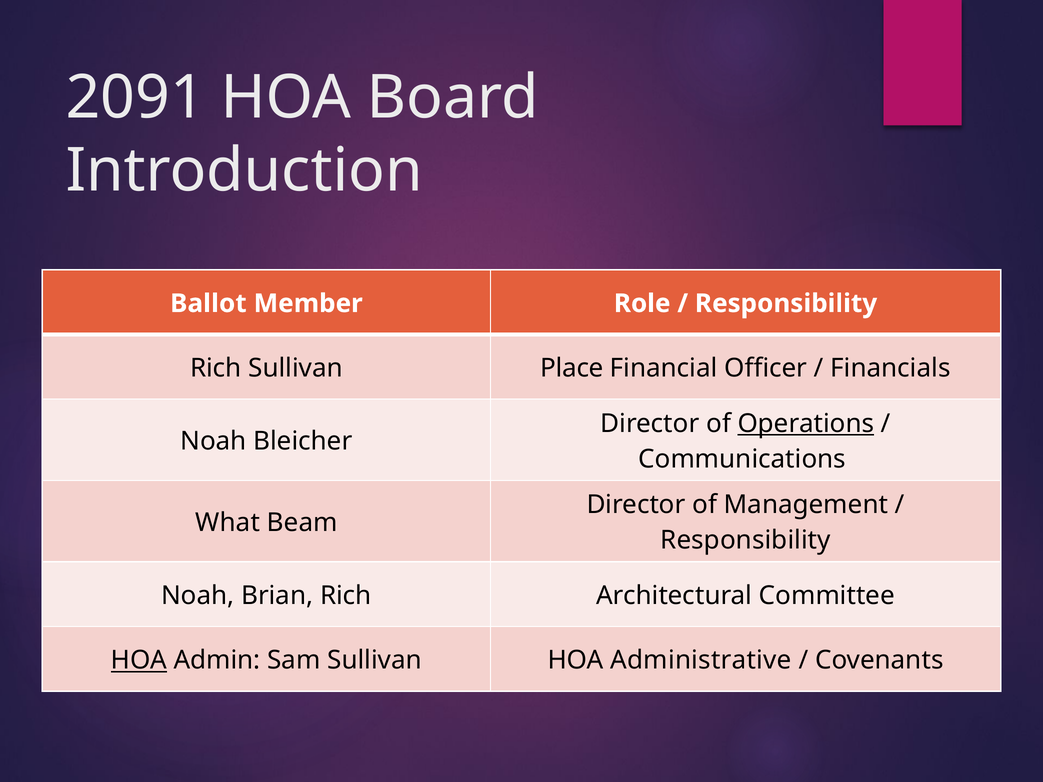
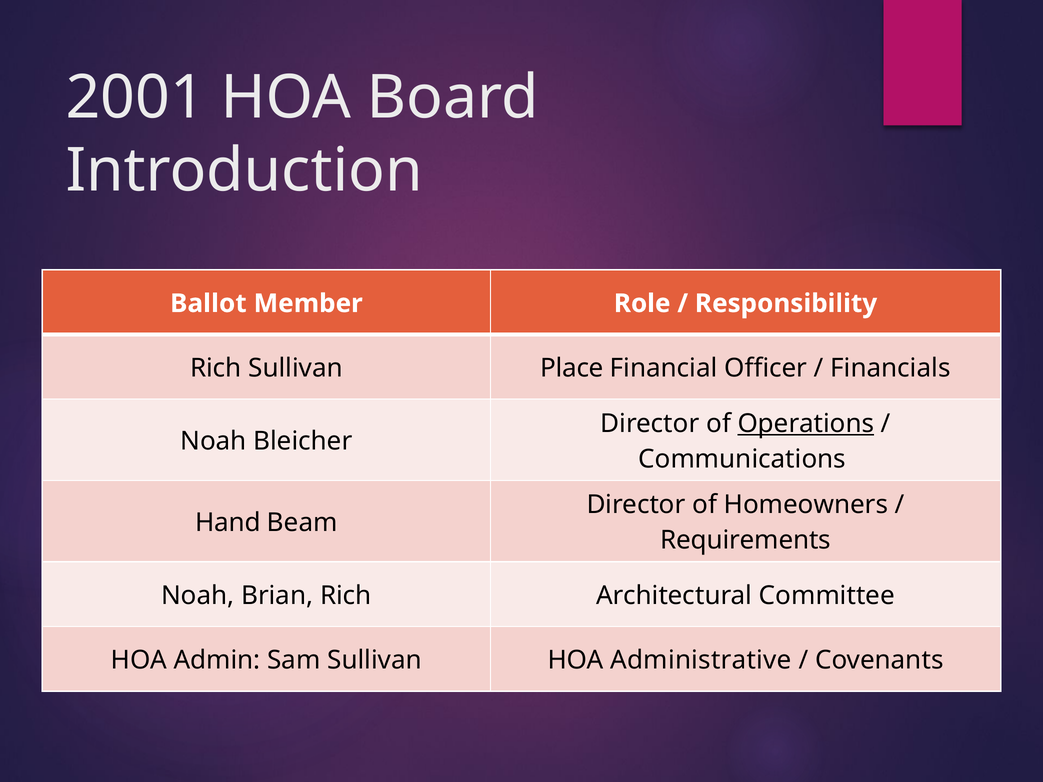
2091: 2091 -> 2001
Management: Management -> Homeowners
What: What -> Hand
Responsibility at (746, 540): Responsibility -> Requirements
HOA at (139, 661) underline: present -> none
